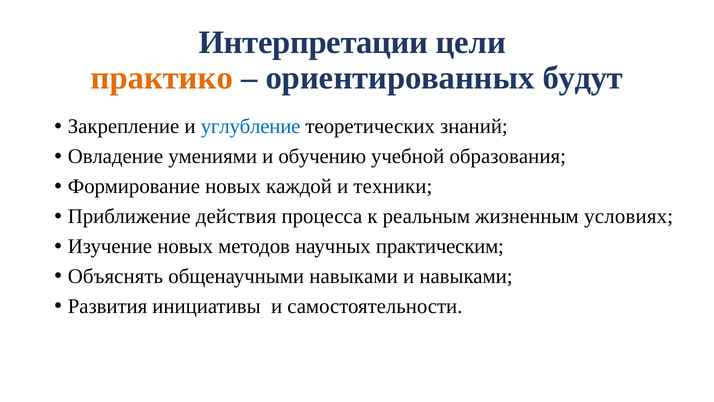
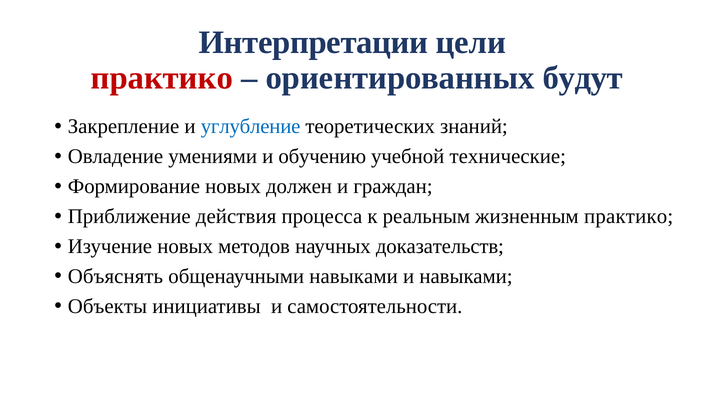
практико at (162, 78) colour: orange -> red
образования: образования -> технические
каждой: каждой -> должен
техники: техники -> граждан
жизненным условиях: условиях -> практико
практическим: практическим -> доказательств
Развития: Развития -> Объекты
